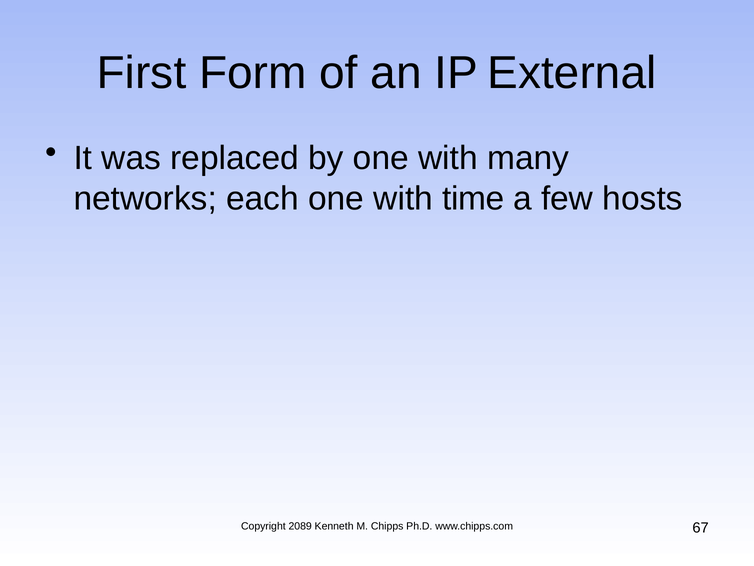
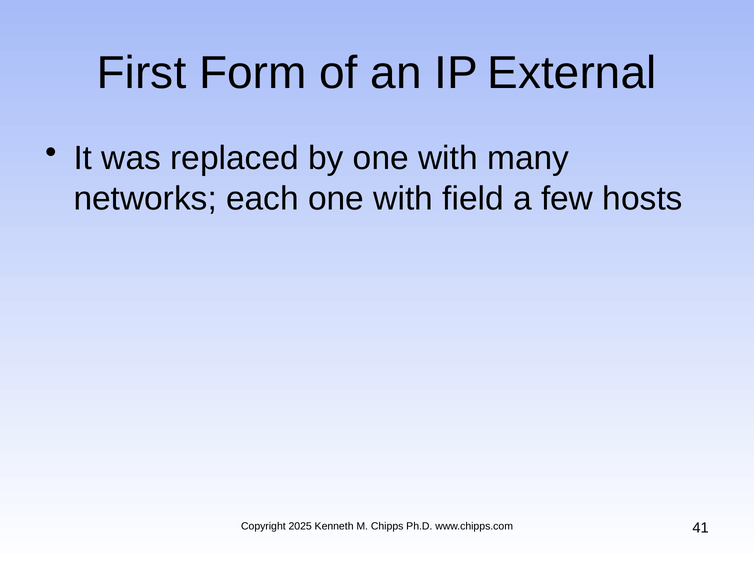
time: time -> field
2089: 2089 -> 2025
67: 67 -> 41
